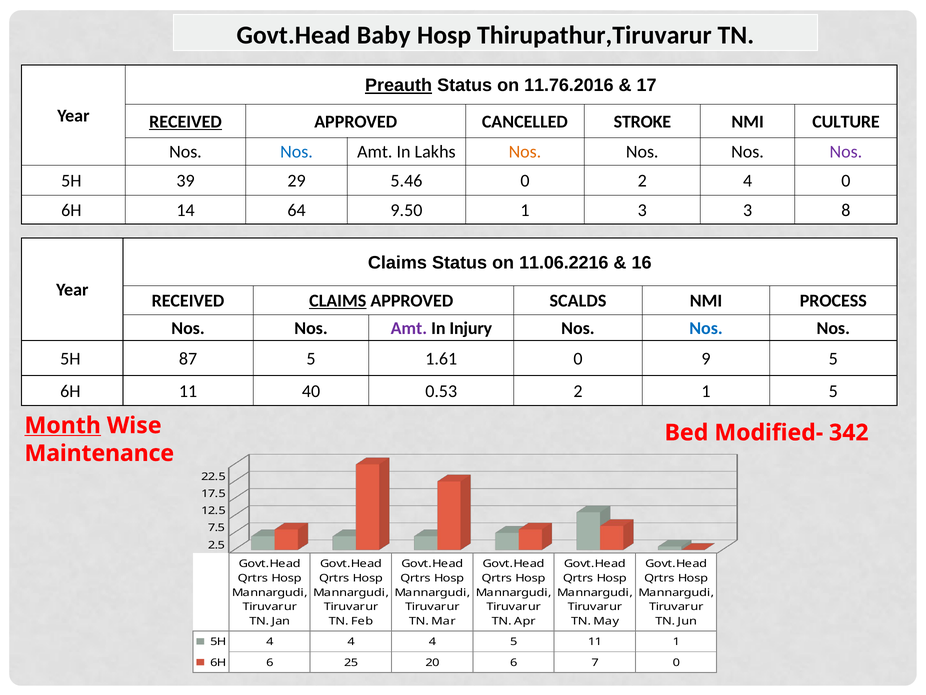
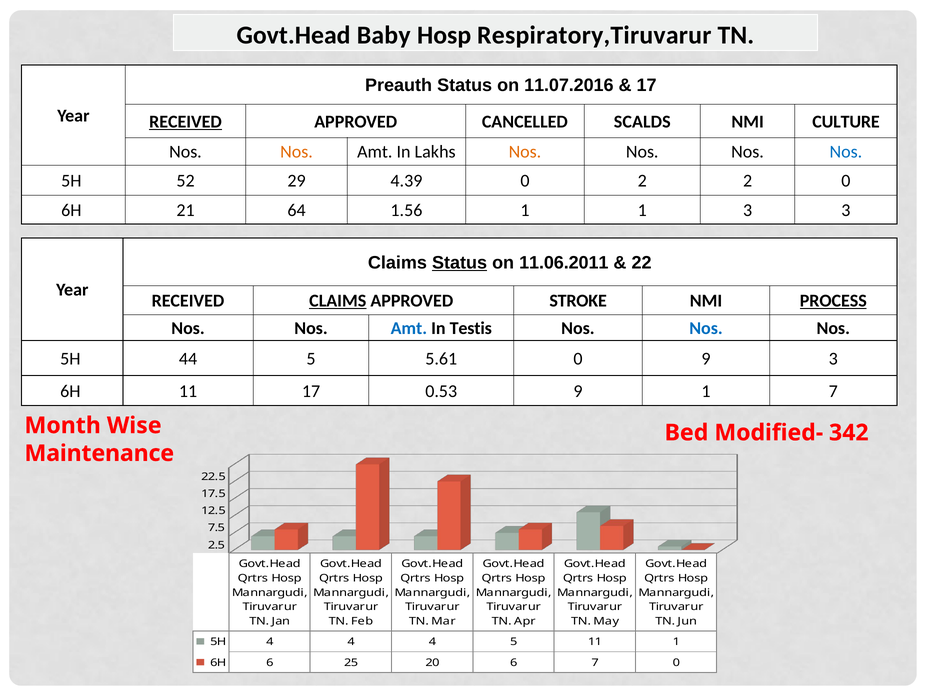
Thirupathur,Tiruvarur: Thirupathur,Tiruvarur -> Respiratory,Tiruvarur
Preauth underline: present -> none
11.76.2016: 11.76.2016 -> 11.07.2016
STROKE: STROKE -> SCALDS
Nos at (297, 152) colour: blue -> orange
Nos at (846, 152) colour: purple -> blue
39: 39 -> 52
5.46: 5.46 -> 4.39
2 4: 4 -> 2
14: 14 -> 21
9.50: 9.50 -> 1.56
1 3: 3 -> 1
3 8: 8 -> 3
Status at (460, 263) underline: none -> present
11.06.2216: 11.06.2216 -> 11.06.2011
16: 16 -> 22
SCALDS: SCALDS -> STROKE
PROCESS underline: none -> present
Amt at (409, 328) colour: purple -> blue
Injury: Injury -> Testis
87: 87 -> 44
1.61: 1.61 -> 5.61
9 5: 5 -> 3
11 40: 40 -> 17
0.53 2: 2 -> 9
1 5: 5 -> 7
Month underline: present -> none
